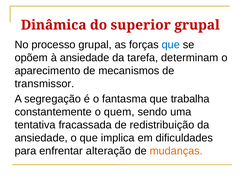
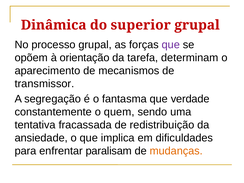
que at (171, 45) colour: blue -> purple
à ansiedade: ansiedade -> orientação
trabalha: trabalha -> verdade
alteração: alteração -> paralisam
